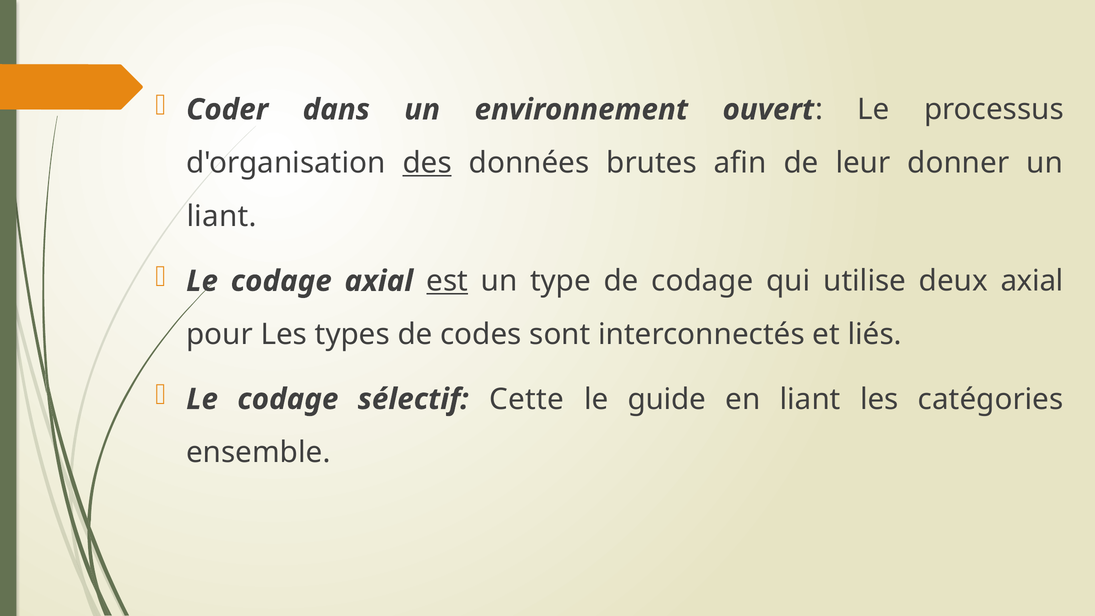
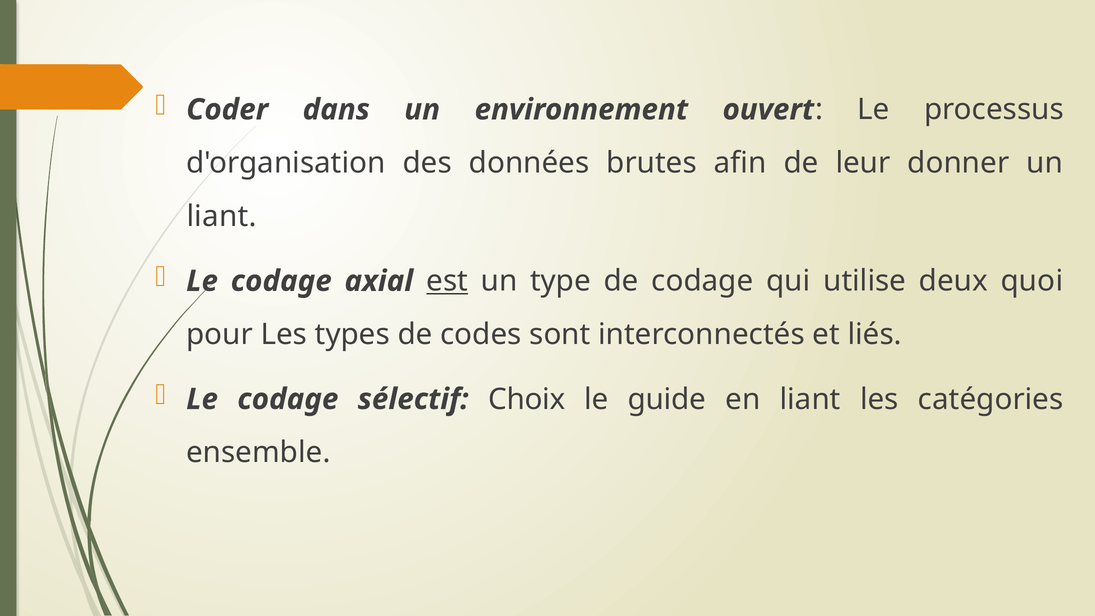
des underline: present -> none
deux axial: axial -> quoi
Cette: Cette -> Choix
